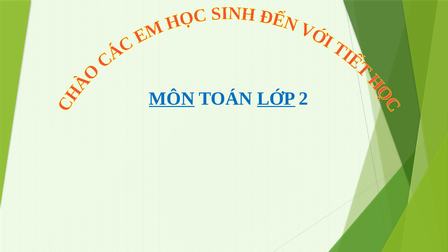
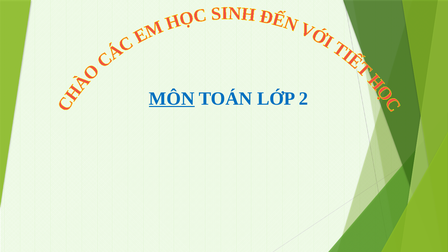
LỚP underline: present -> none
